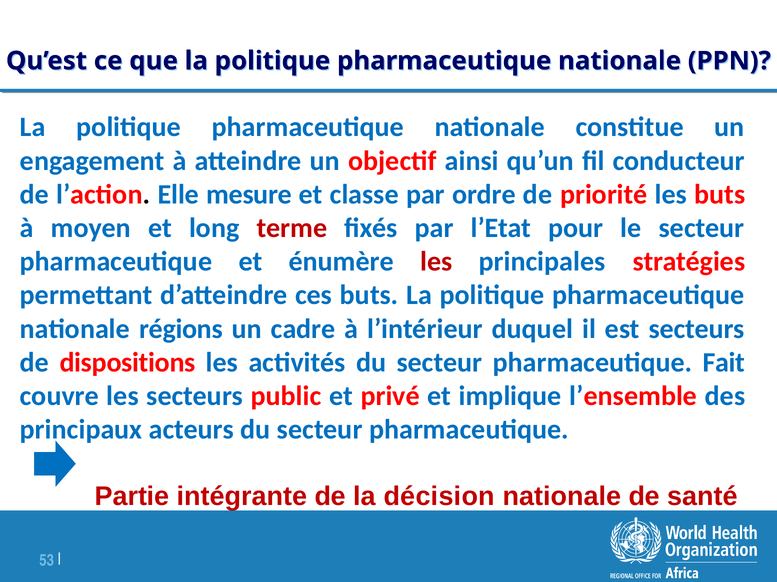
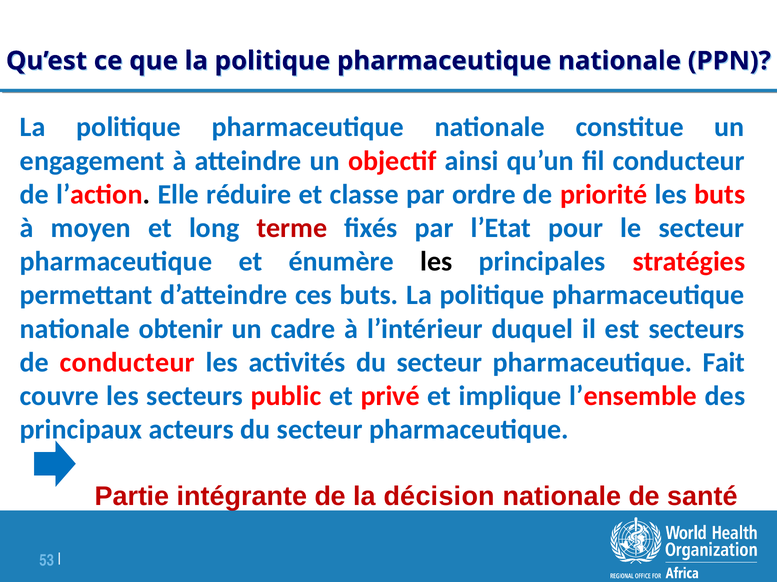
mesure: mesure -> réduire
les at (436, 262) colour: red -> black
régions: régions -> obtenir
de dispositions: dispositions -> conducteur
